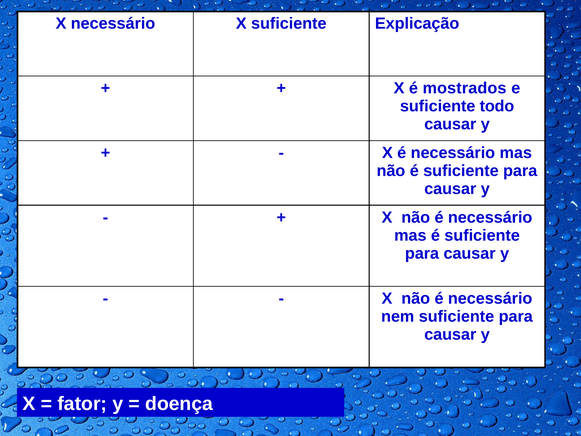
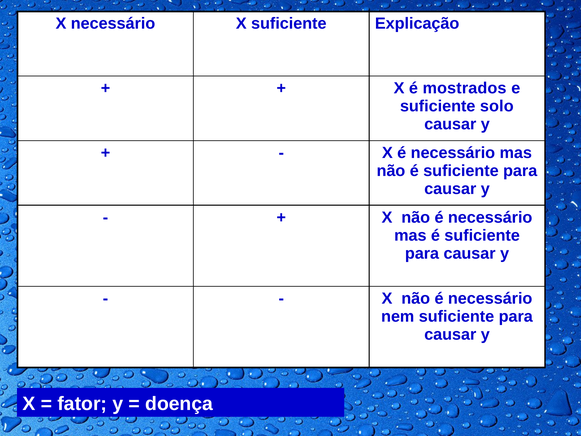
todo: todo -> solo
